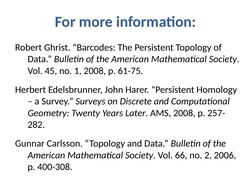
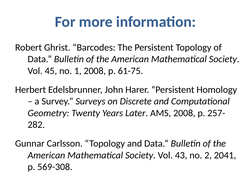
66: 66 -> 43
2006: 2006 -> 2041
400-308: 400-308 -> 569-308
